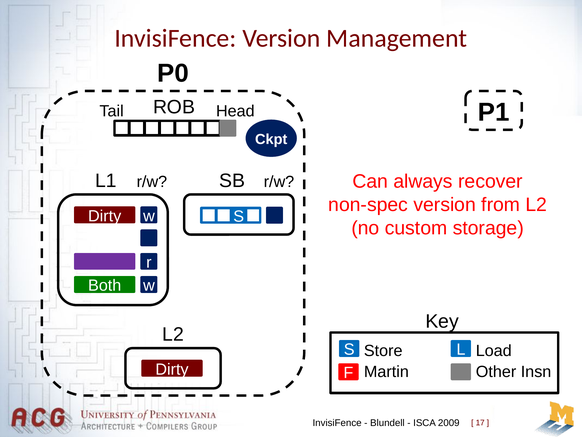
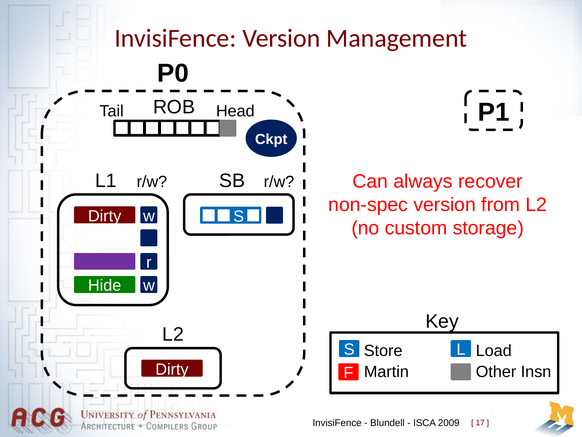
Both: Both -> Hide
